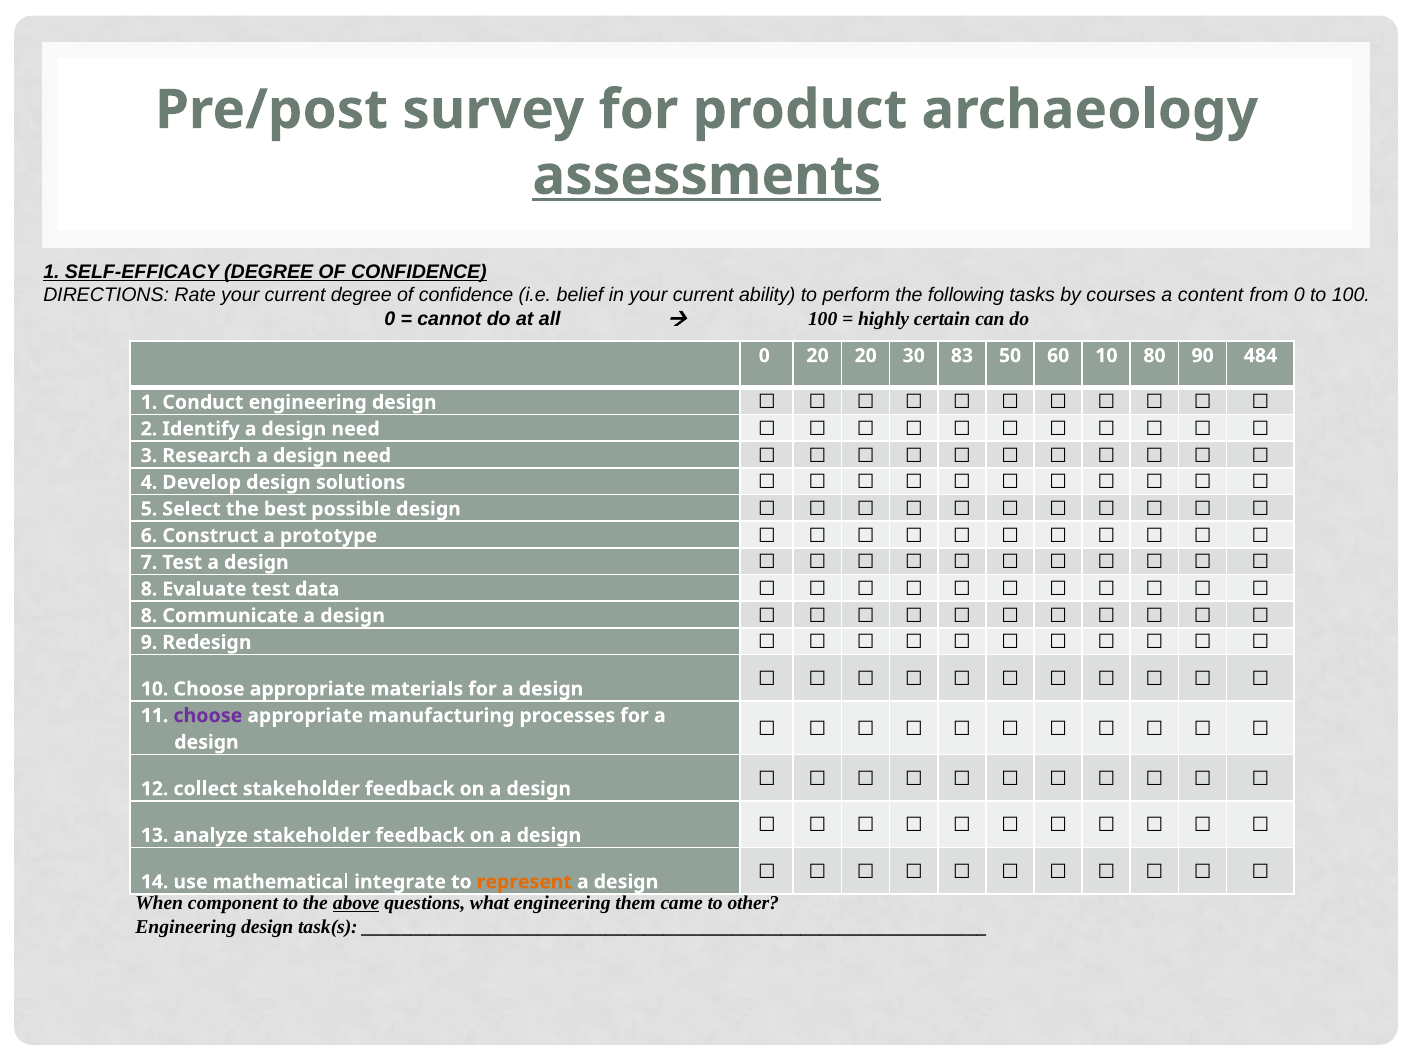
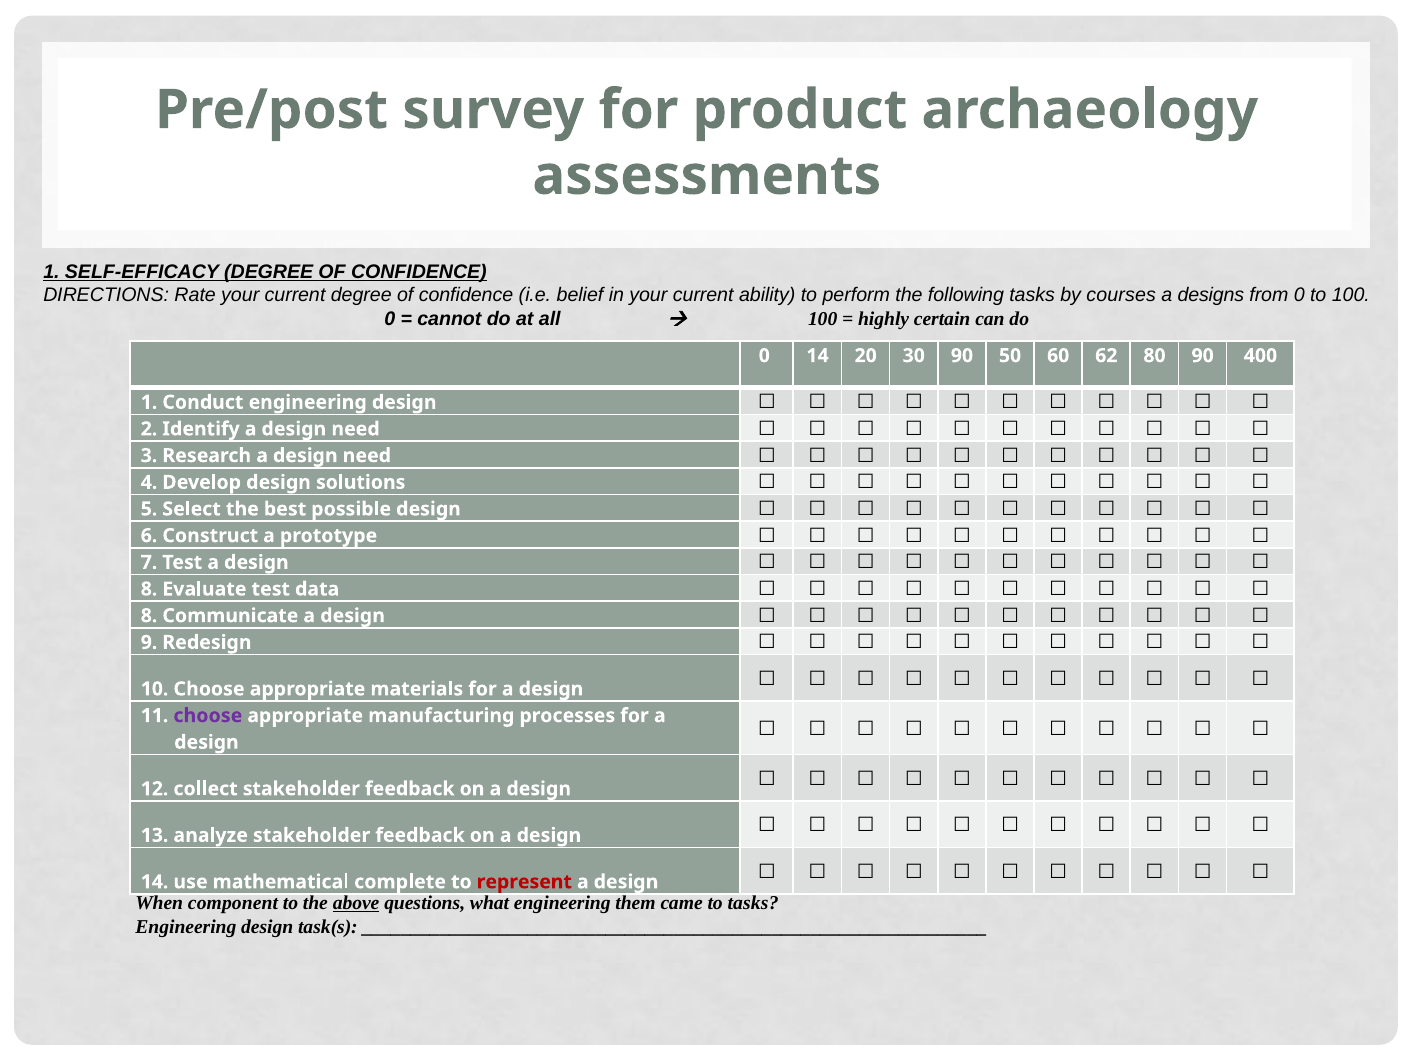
assessments underline: present -> none
content: content -> designs
0 20: 20 -> 14
30 83: 83 -> 90
60 10: 10 -> 62
484: 484 -> 400
integrate: integrate -> complete
represent colour: orange -> red
to other: other -> tasks
